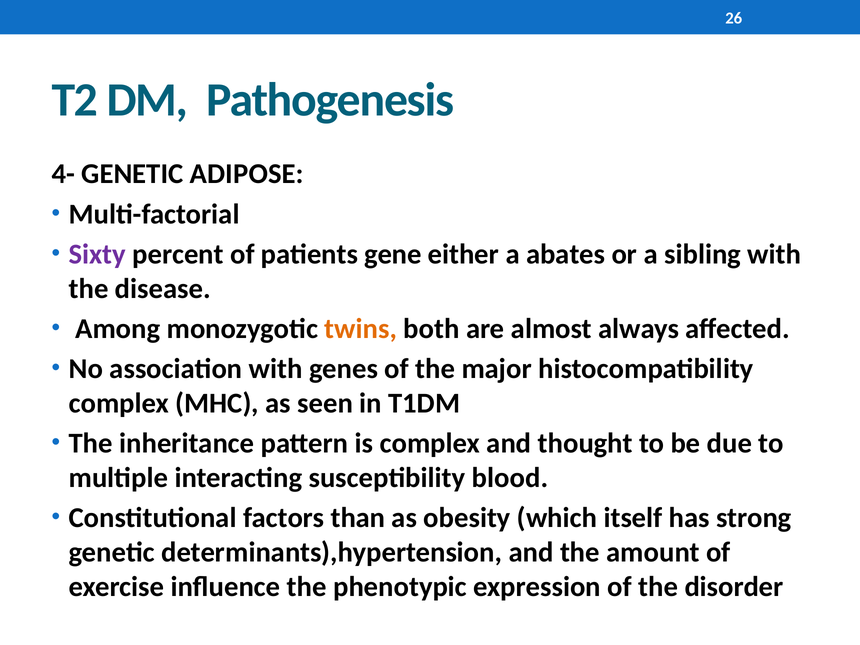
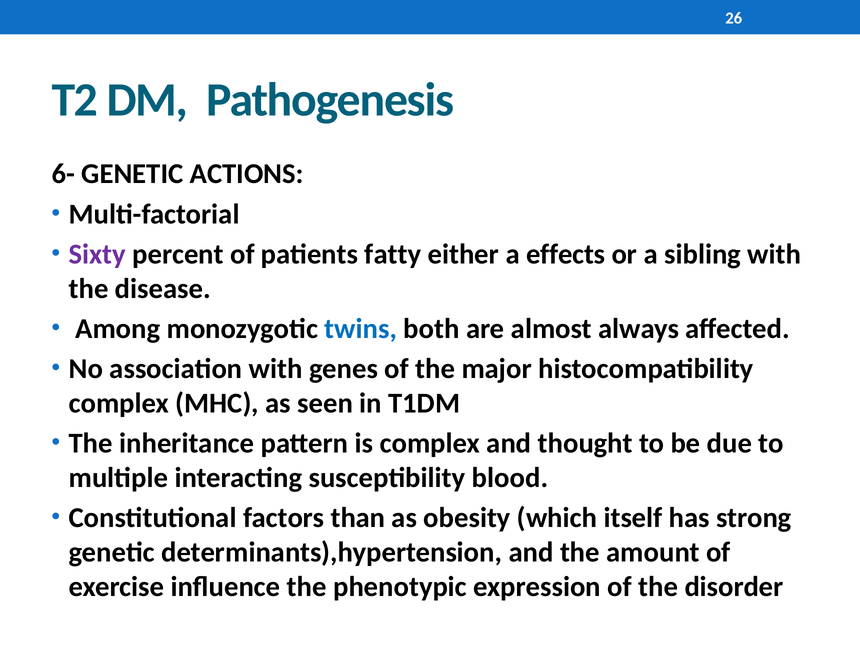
4-: 4- -> 6-
ADIPOSE: ADIPOSE -> ACTIONS
gene: gene -> fatty
abates: abates -> effects
twins colour: orange -> blue
